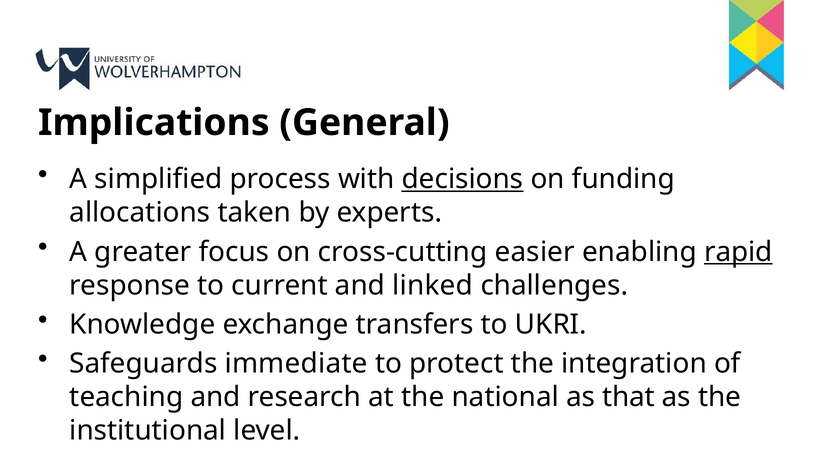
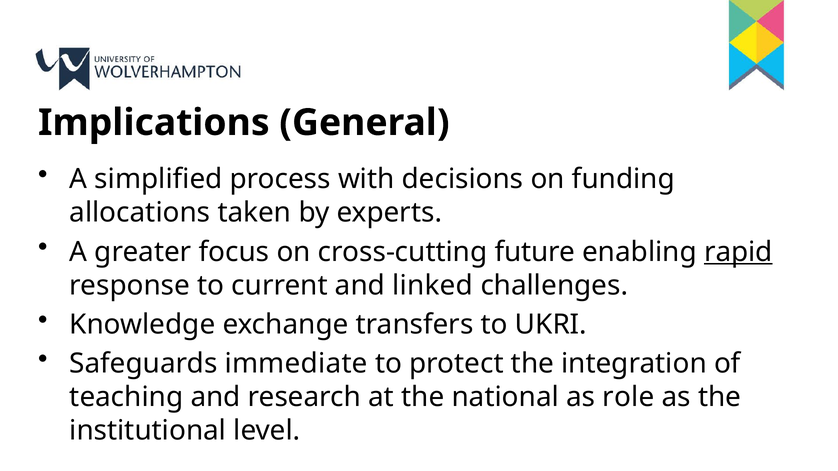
decisions underline: present -> none
easier: easier -> future
that: that -> role
